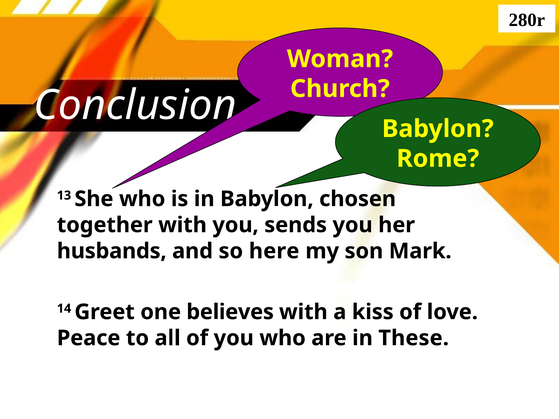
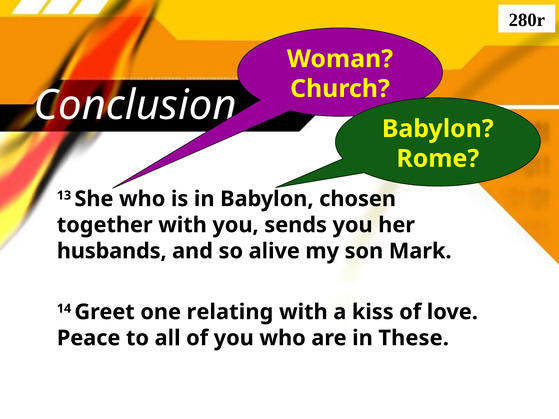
here: here -> alive
believes: believes -> relating
